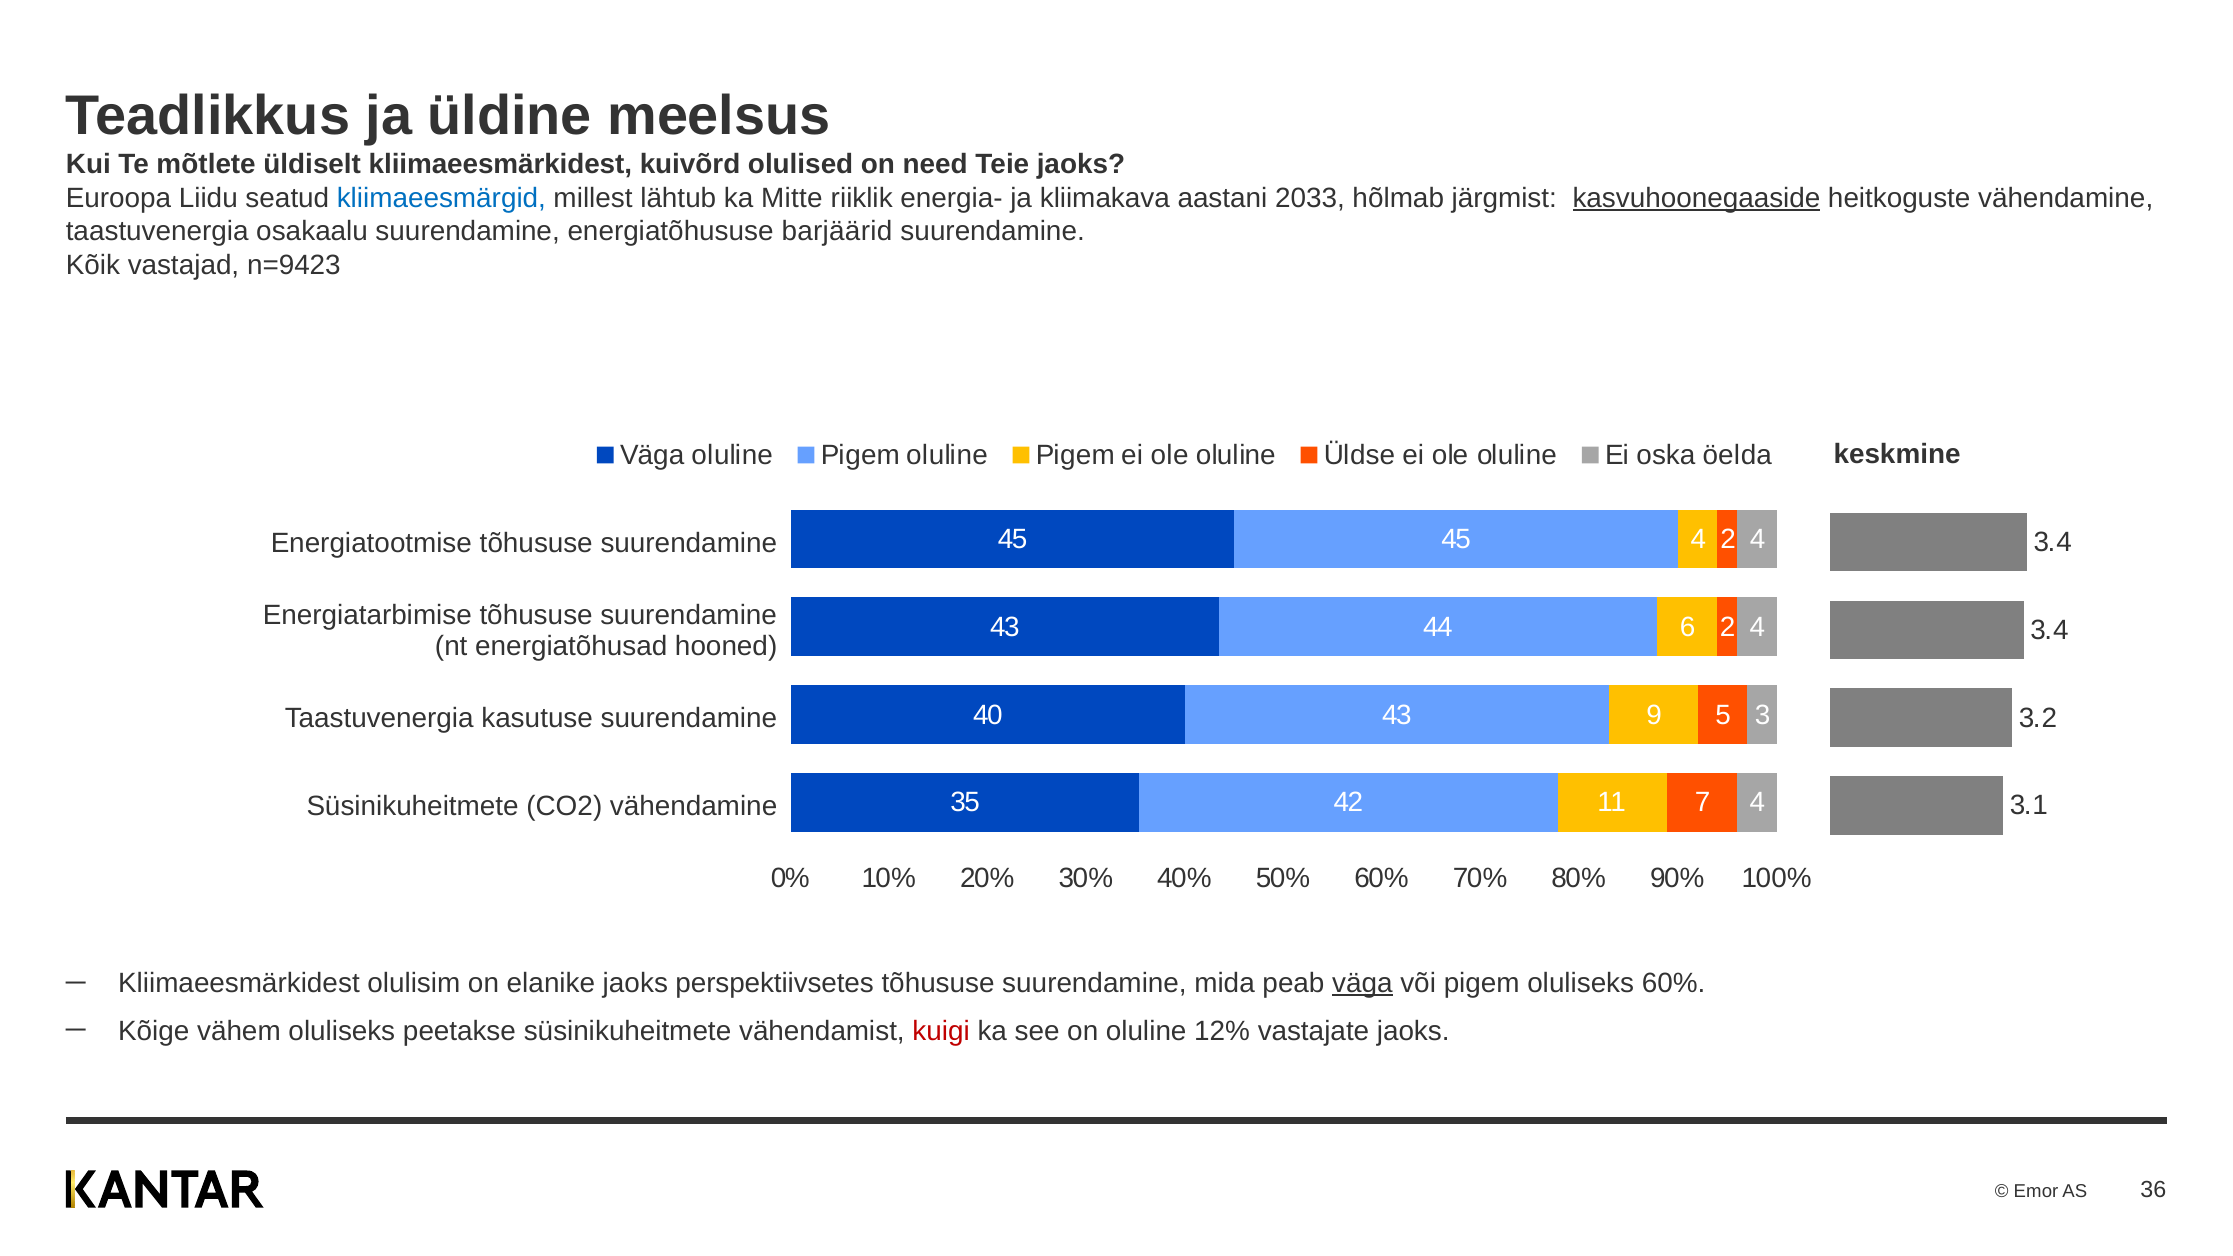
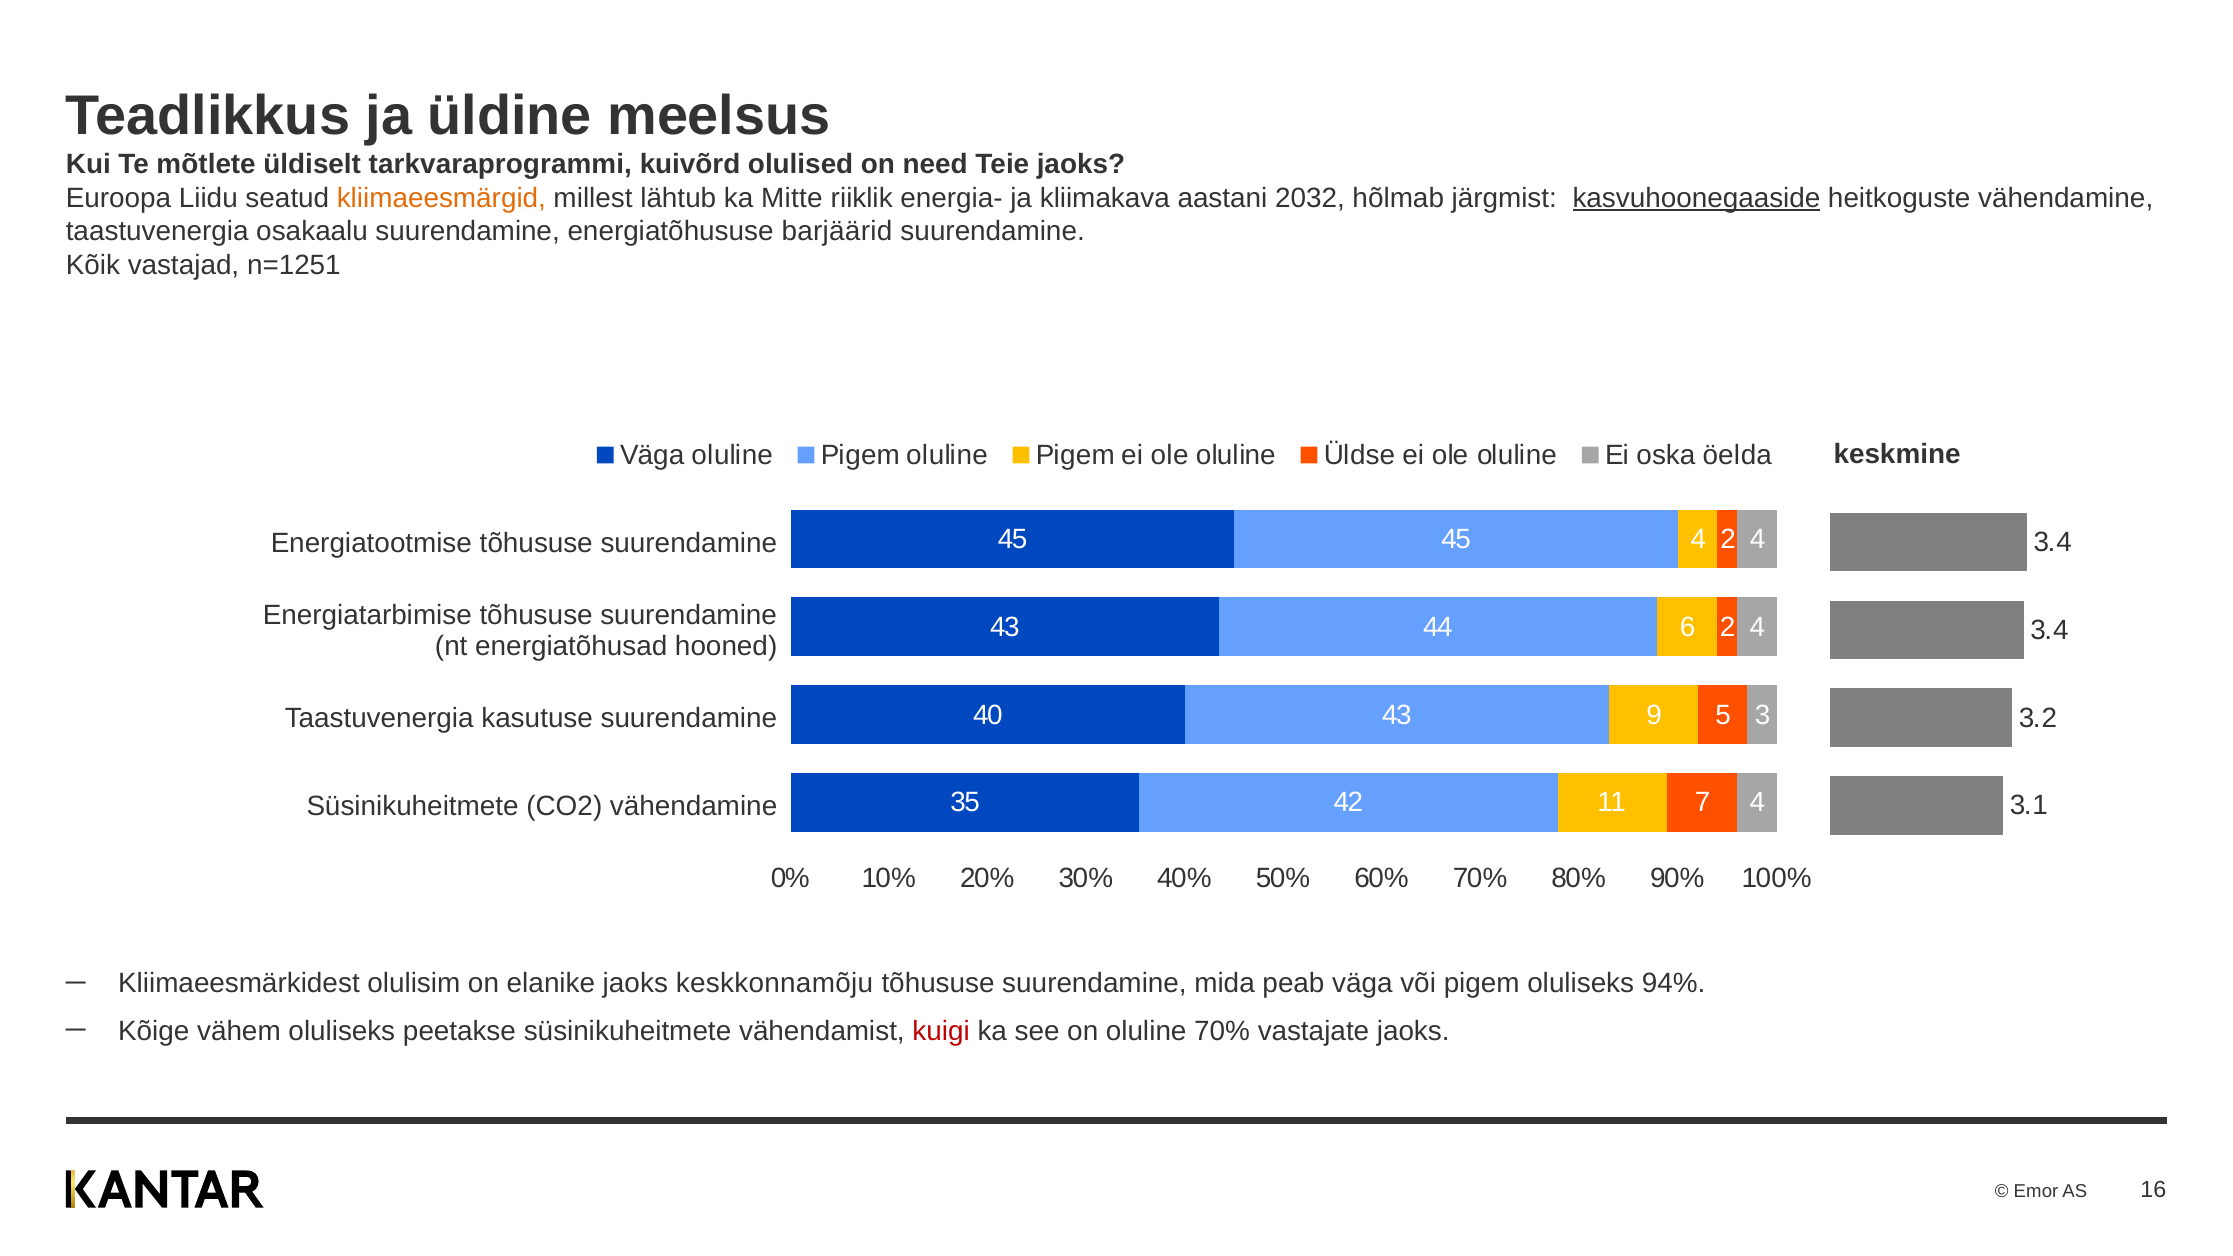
üldiselt kliimaeesmärkidest: kliimaeesmärkidest -> tarkvaraprogrammi
kliimaeesmärgid colour: blue -> orange
2033: 2033 -> 2032
n=9423: n=9423 -> n=1251
perspektiivsetes: perspektiivsetes -> keskkonnamõju
väga at (1362, 983) underline: present -> none
oluliseks 60%: 60% -> 94%
oluline 12%: 12% -> 70%
36: 36 -> 16
